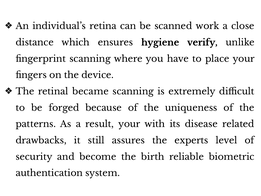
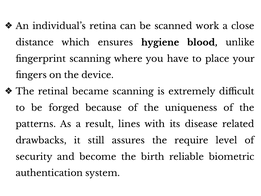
verify: verify -> blood
result your: your -> lines
experts: experts -> require
